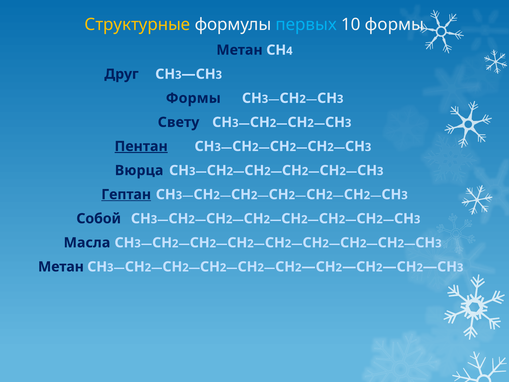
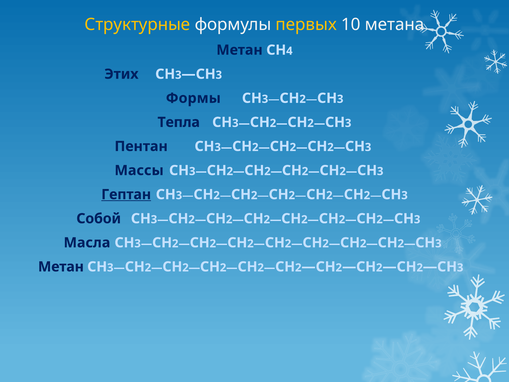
первых colour: light blue -> yellow
10 формы: формы -> метана
Друг: Друг -> Этих
Свету: Свету -> Тепла
Пентан underline: present -> none
Вюрца: Вюрца -> Массы
